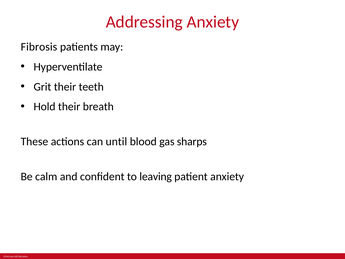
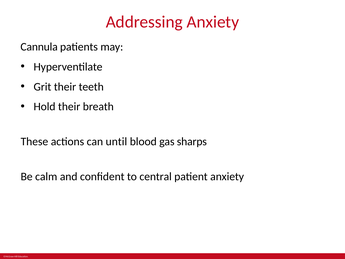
Fibrosis: Fibrosis -> Cannula
leaving: leaving -> central
